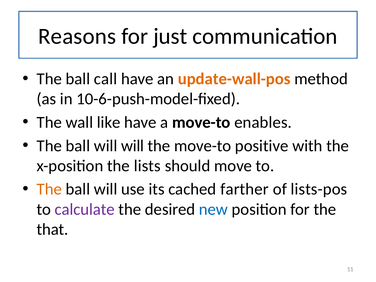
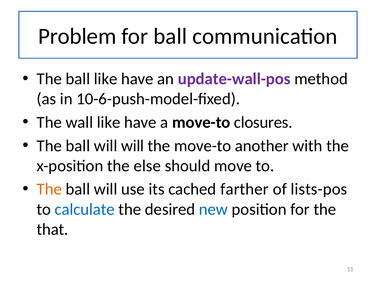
Reasons: Reasons -> Problem
for just: just -> ball
ball call: call -> like
update-wall-pos colour: orange -> purple
enables: enables -> closures
positive: positive -> another
lists: lists -> else
calculate colour: purple -> blue
